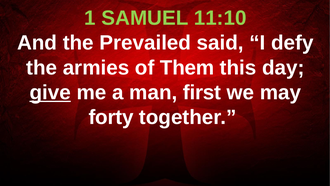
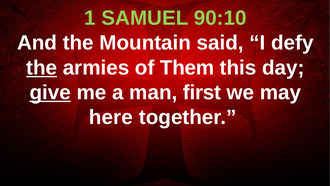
11:10: 11:10 -> 90:10
Prevailed: Prevailed -> Mountain
the at (42, 68) underline: none -> present
forty: forty -> here
